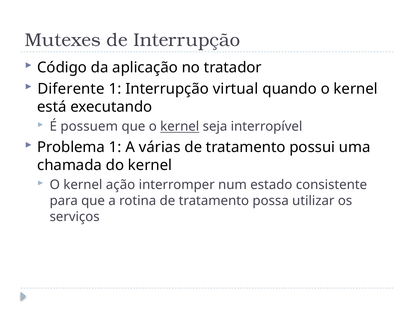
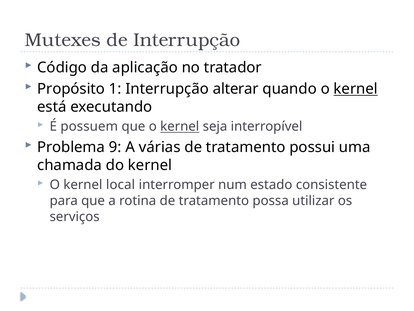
Diferente: Diferente -> Propósito
virtual: virtual -> alterar
kernel at (356, 89) underline: none -> present
Problema 1: 1 -> 9
ação: ação -> local
